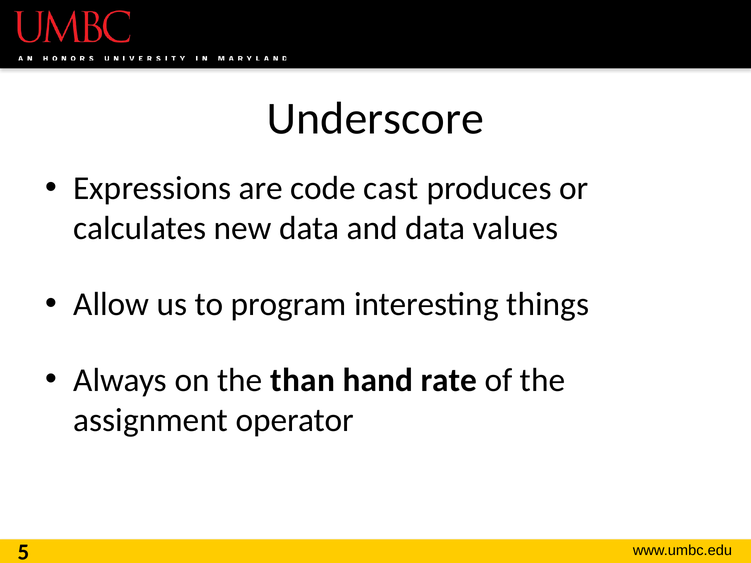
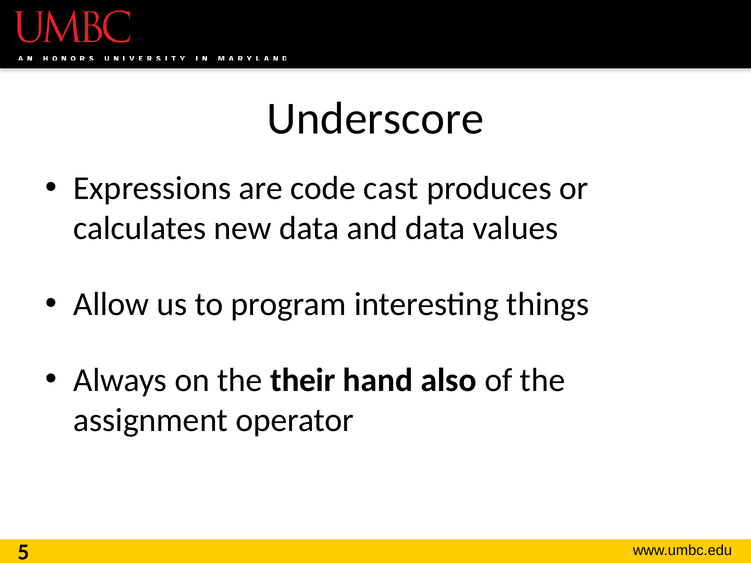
than: than -> their
rate: rate -> also
